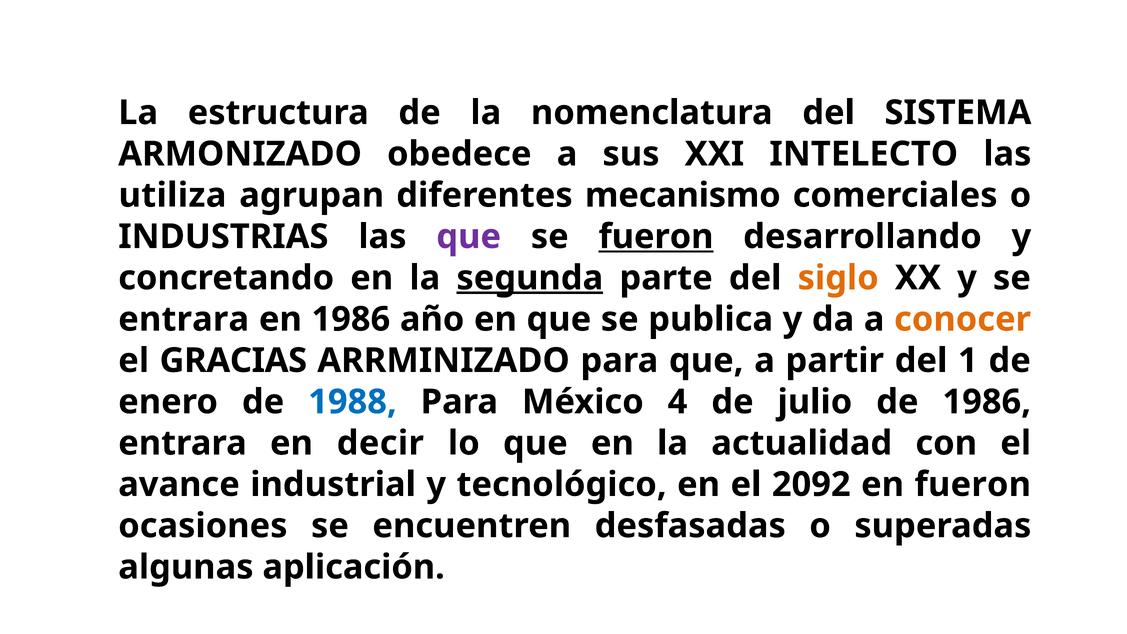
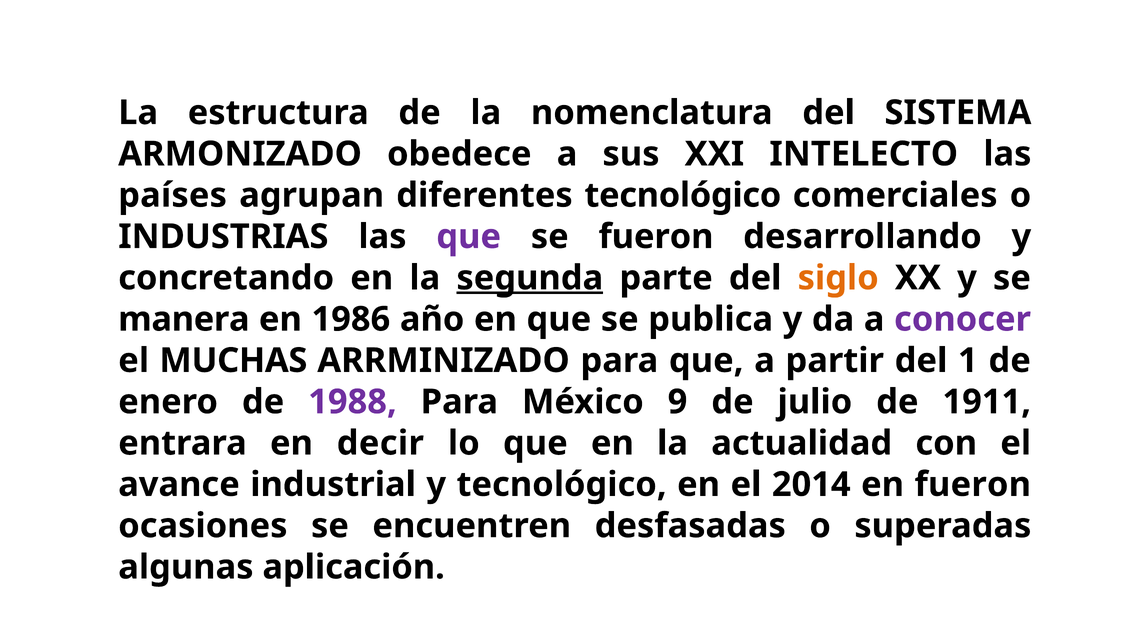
utiliza: utiliza -> países
diferentes mecanismo: mecanismo -> tecnológico
fueron at (656, 237) underline: present -> none
entrara at (184, 319): entrara -> manera
conocer colour: orange -> purple
GRACIAS: GRACIAS -> MUCHAS
1988 colour: blue -> purple
4: 4 -> 9
de 1986: 1986 -> 1911
2092: 2092 -> 2014
